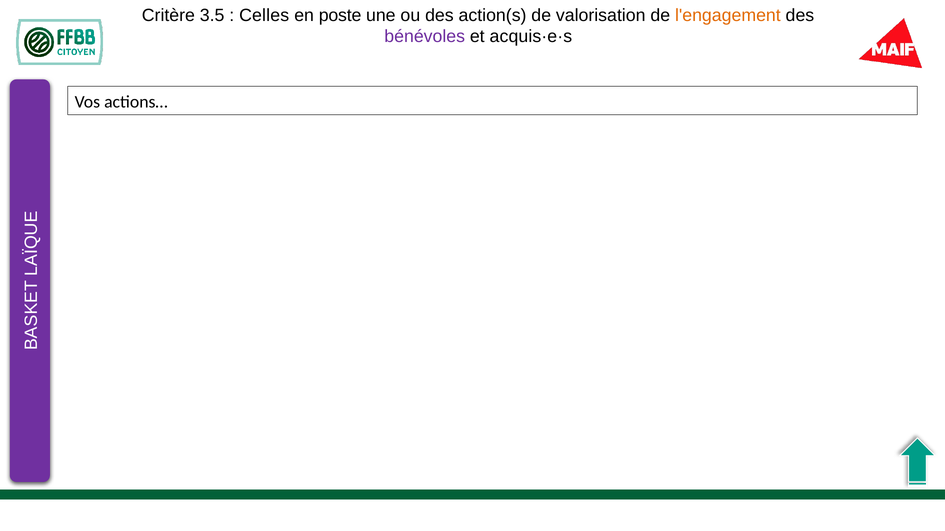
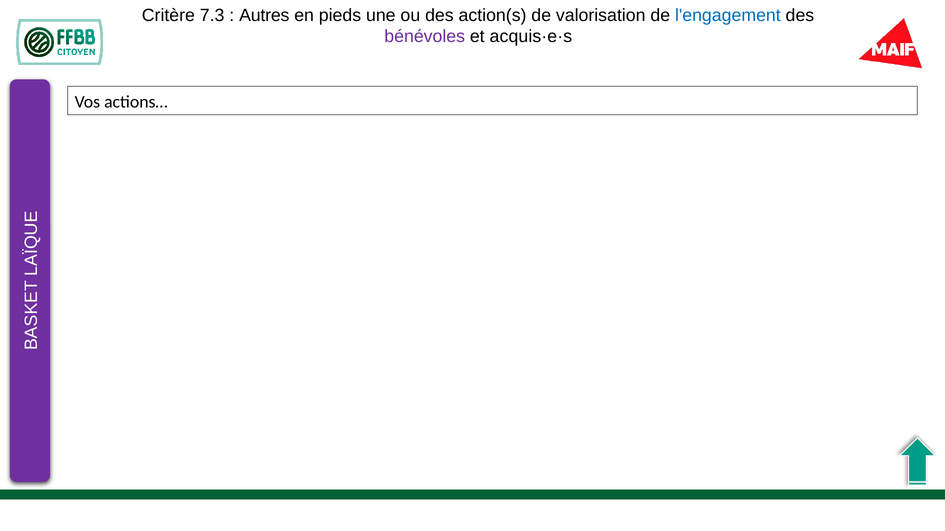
3.5: 3.5 -> 7.3
Celles: Celles -> Autres
poste: poste -> pieds
l'engagement colour: orange -> blue
